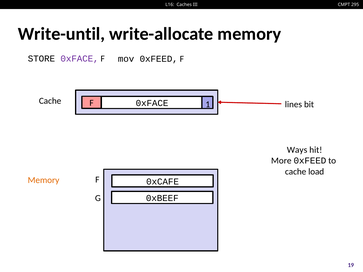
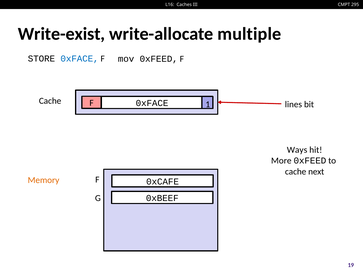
Write-until: Write-until -> Write-exist
write-allocate memory: memory -> multiple
0xFACE at (80, 59) colour: purple -> blue
load: load -> next
